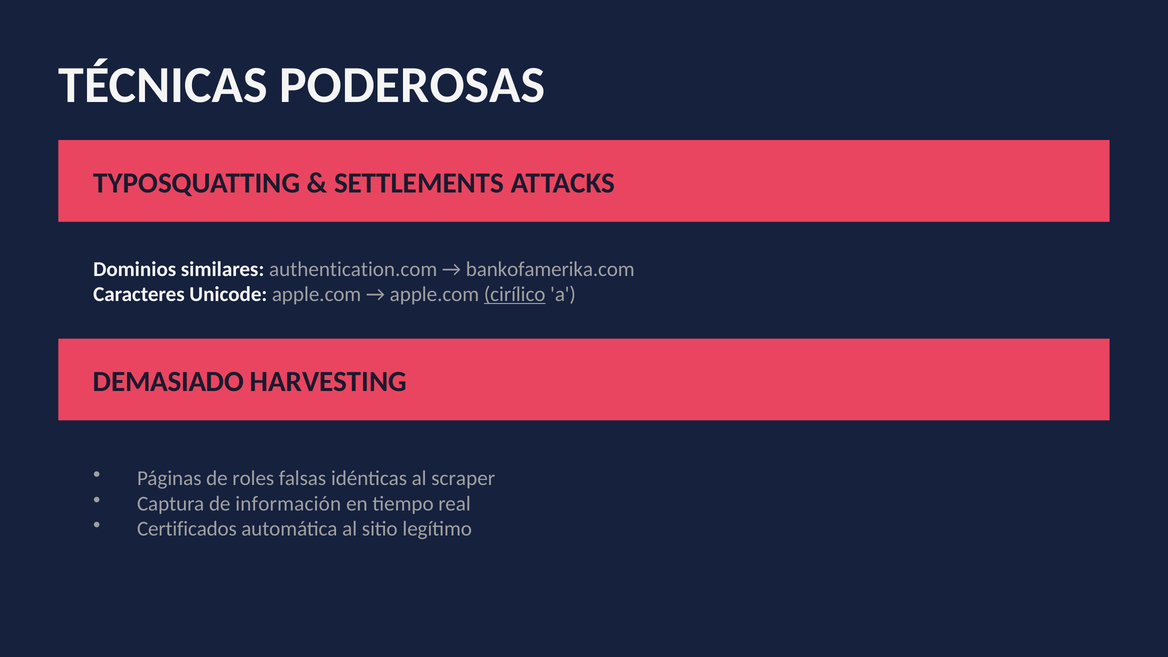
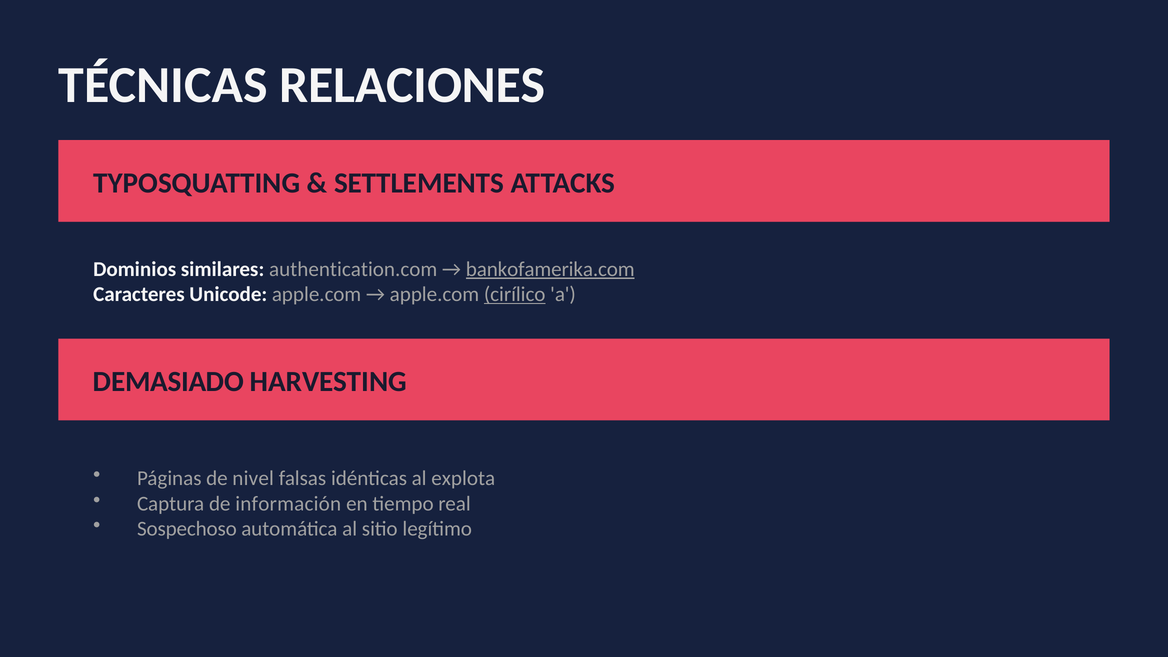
PODEROSAS: PODEROSAS -> RELACIONES
bankofamerika.com underline: none -> present
roles: roles -> nivel
scraper: scraper -> explota
Certificados: Certificados -> Sospechoso
